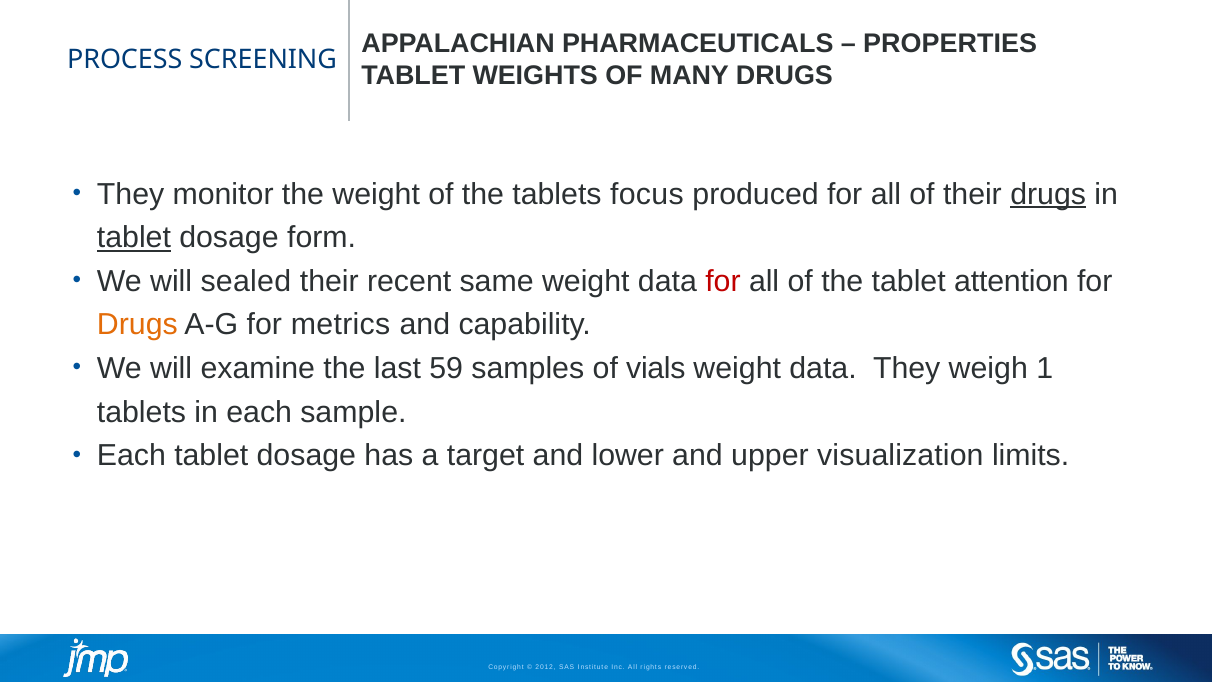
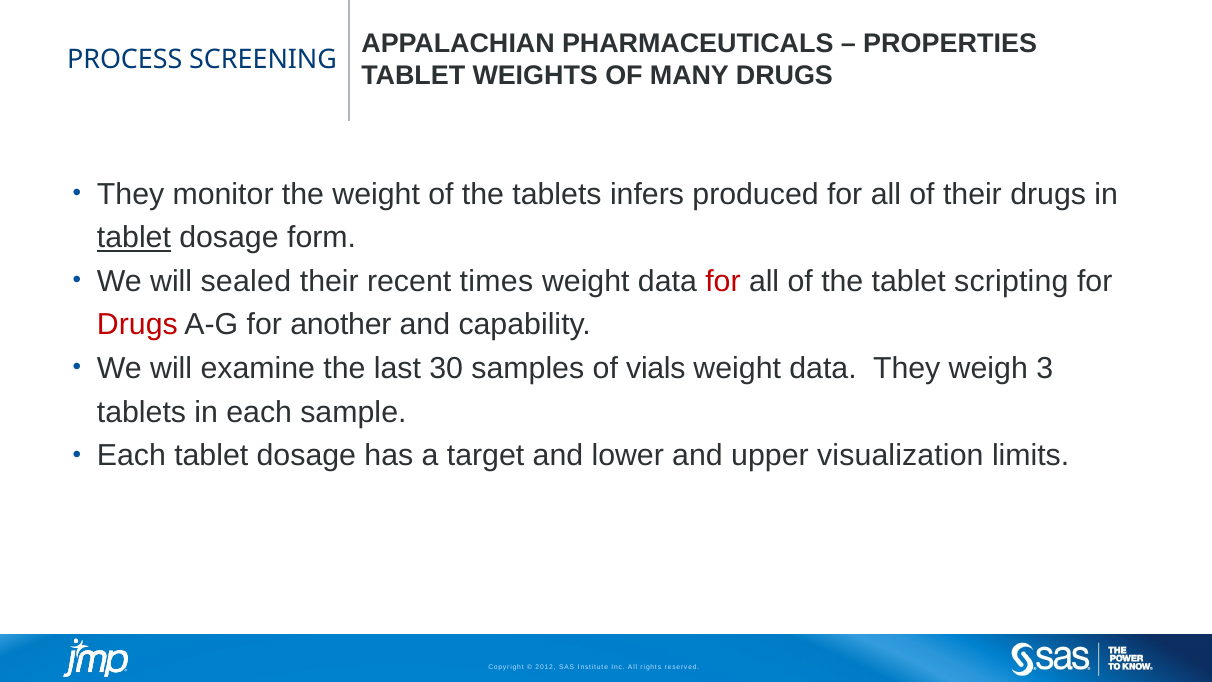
focus: focus -> infers
drugs at (1048, 194) underline: present -> none
same: same -> times
attention: attention -> scripting
Drugs at (137, 325) colour: orange -> red
metrics: metrics -> another
59: 59 -> 30
1: 1 -> 3
